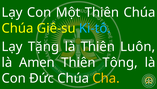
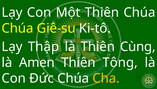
Ki-tô colour: light blue -> white
Tặng: Tặng -> Thập
Luôn: Luôn -> Cùng
